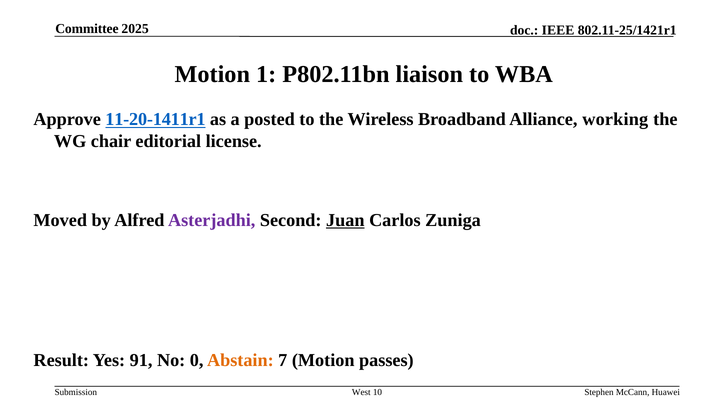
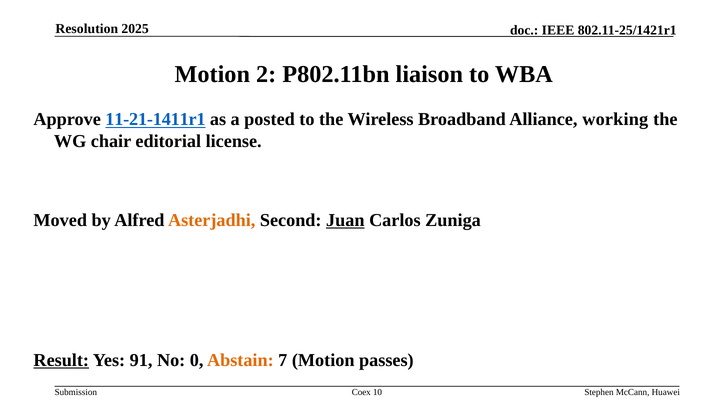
Committee: Committee -> Resolution
1: 1 -> 2
11-20-1411r1: 11-20-1411r1 -> 11-21-1411r1
Asterjadhi colour: purple -> orange
Result underline: none -> present
West: West -> Coex
